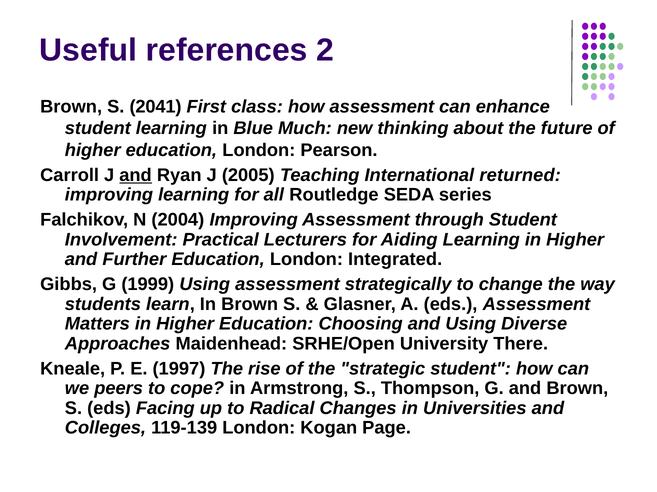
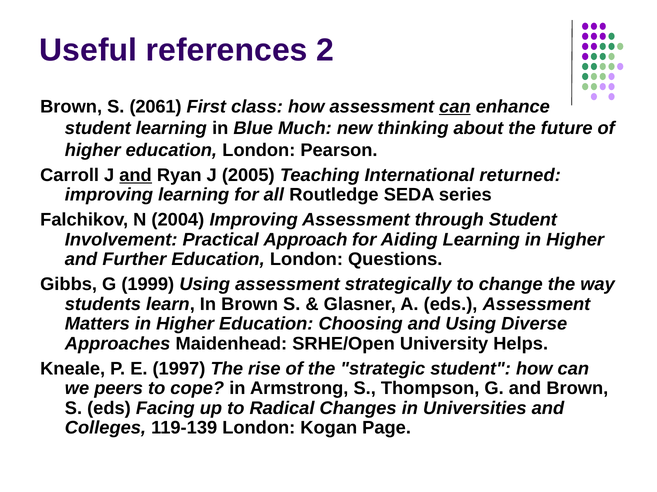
2041: 2041 -> 2061
can at (455, 107) underline: none -> present
Lecturers: Lecturers -> Approach
Integrated: Integrated -> Questions
There: There -> Helps
